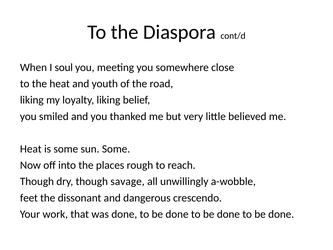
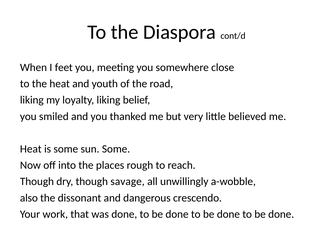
soul: soul -> feet
feet: feet -> also
